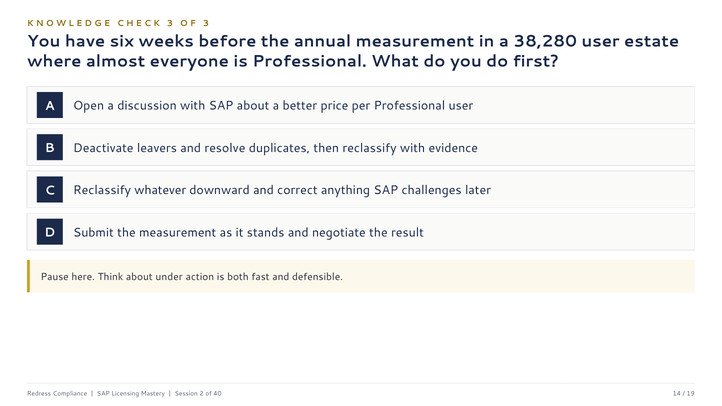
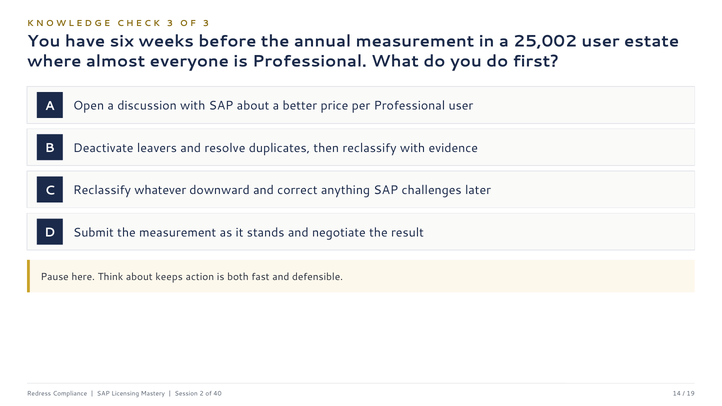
38,280: 38,280 -> 25,002
under: under -> keeps
